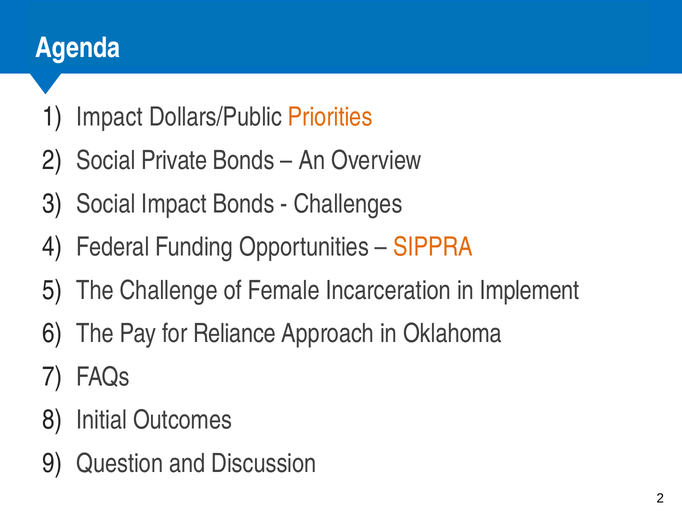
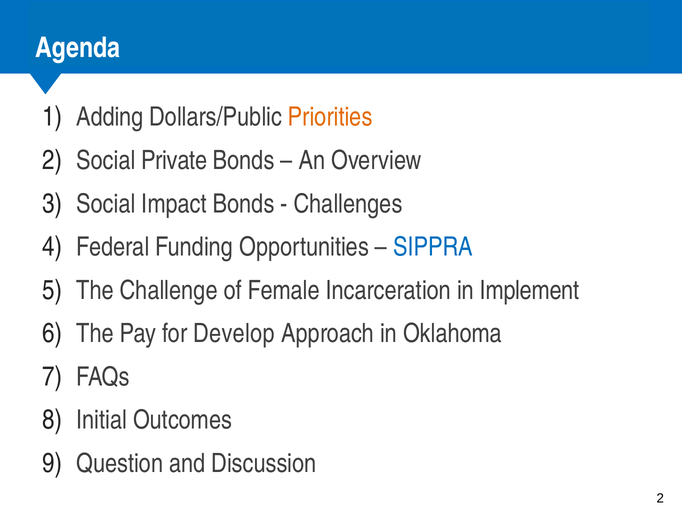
Impact at (110, 117): Impact -> Adding
SIPPRA colour: orange -> blue
Reliance: Reliance -> Develop
